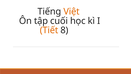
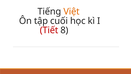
Tiết colour: orange -> red
